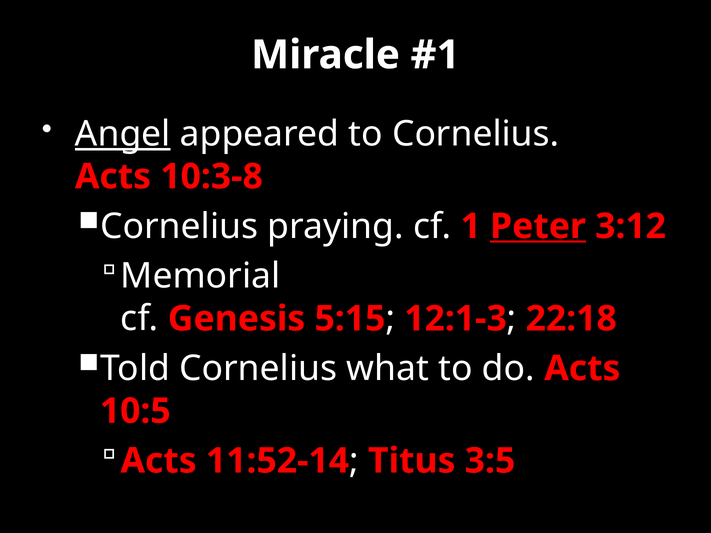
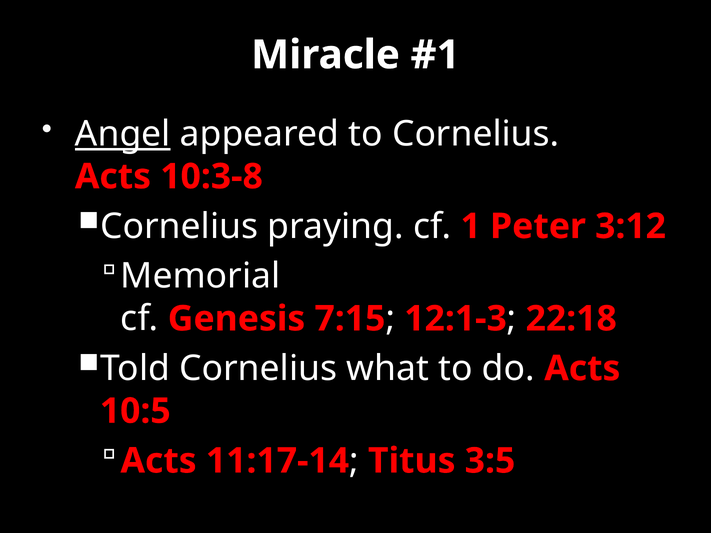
Peter underline: present -> none
5:15: 5:15 -> 7:15
11:52-14: 11:52-14 -> 11:17-14
